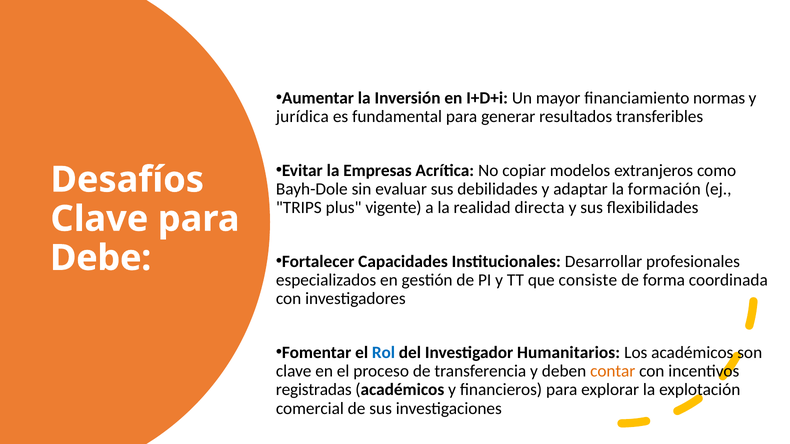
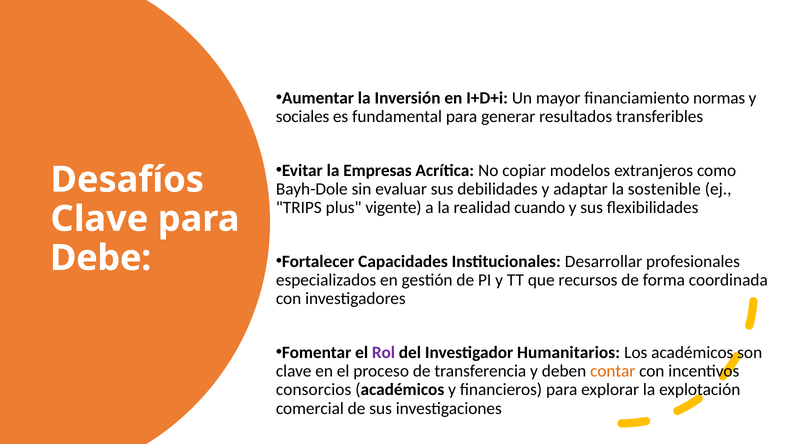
jurídica: jurídica -> sociales
formación: formación -> sostenible
directa: directa -> cuando
consiste: consiste -> recursos
Rol colour: blue -> purple
registradas: registradas -> consorcios
